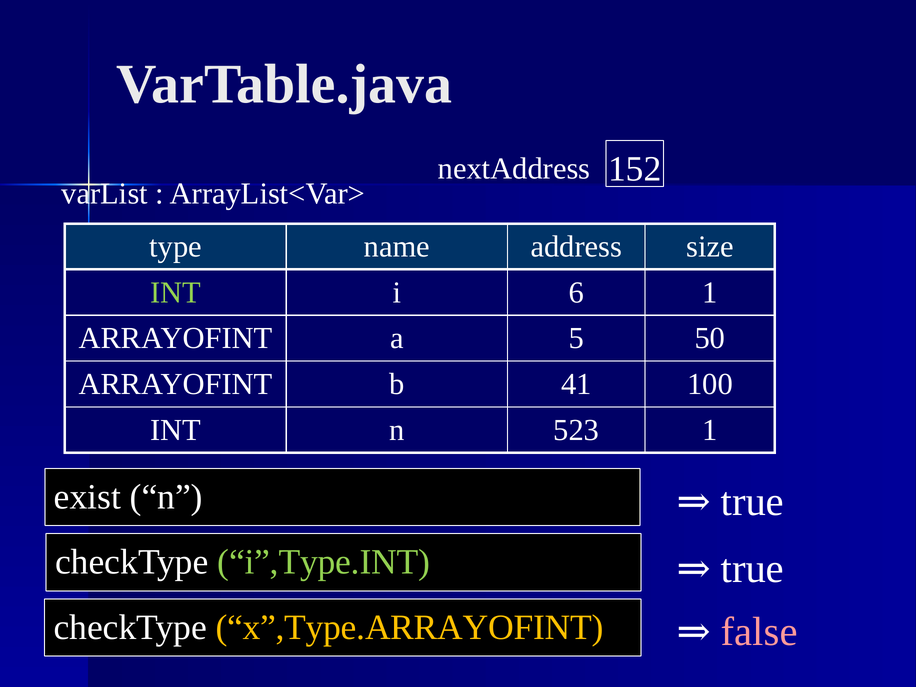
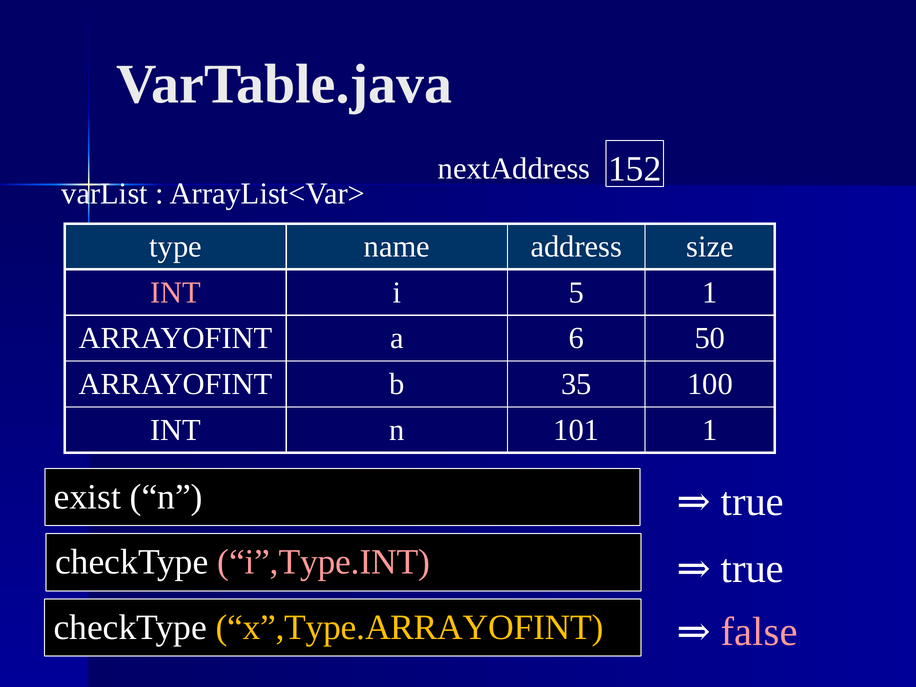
INT at (176, 293) colour: light green -> pink
6: 6 -> 5
5: 5 -> 6
41: 41 -> 35
523: 523 -> 101
i”,Type.INT colour: light green -> pink
